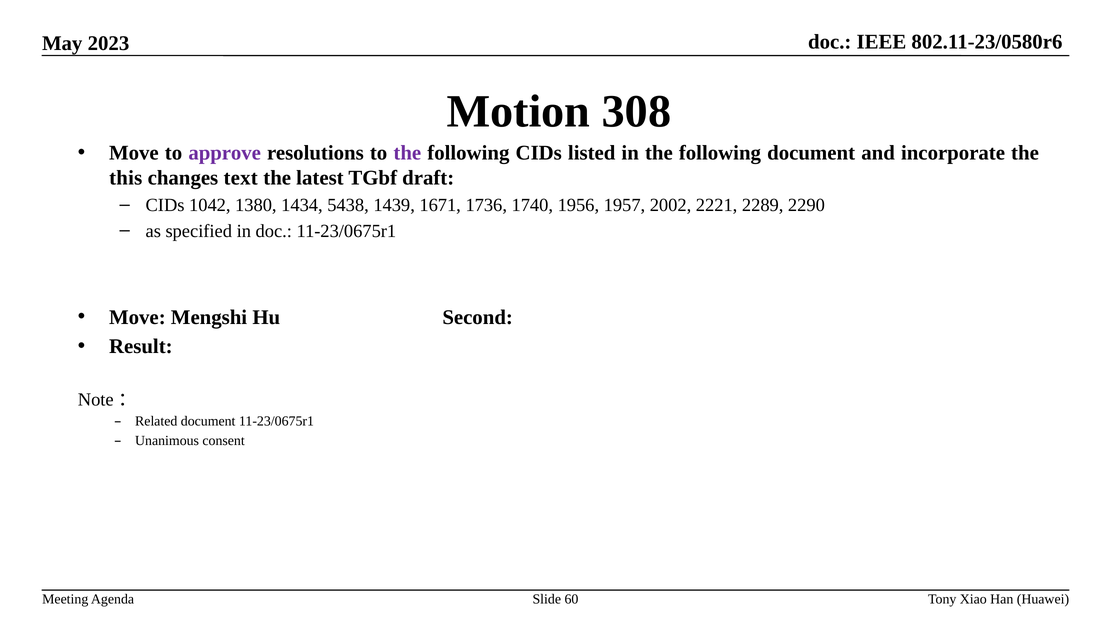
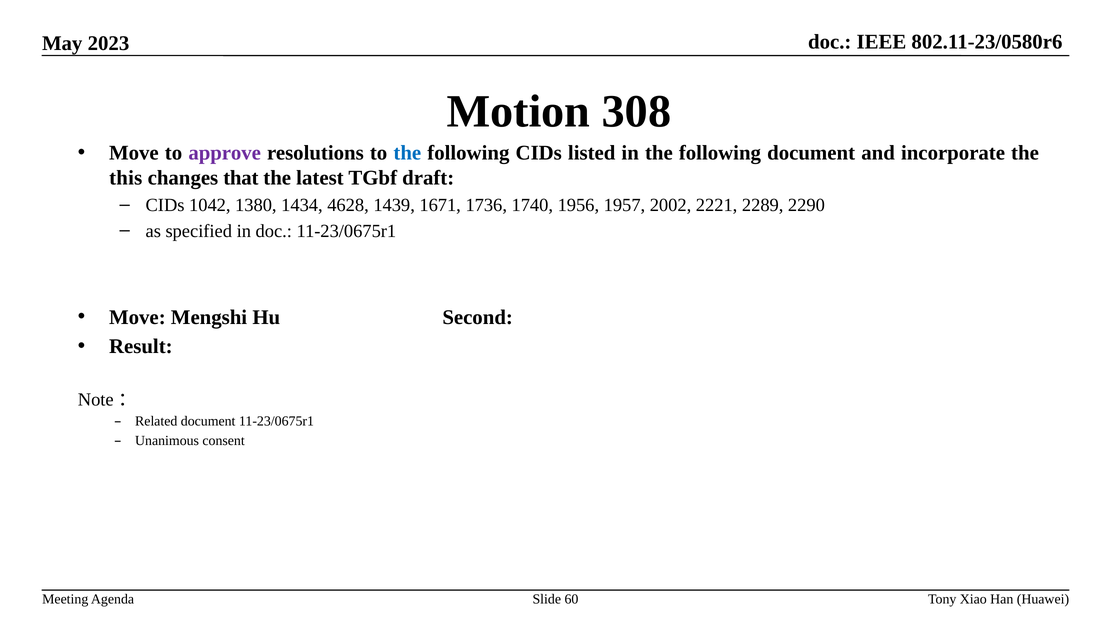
the at (407, 153) colour: purple -> blue
text: text -> that
5438: 5438 -> 4628
